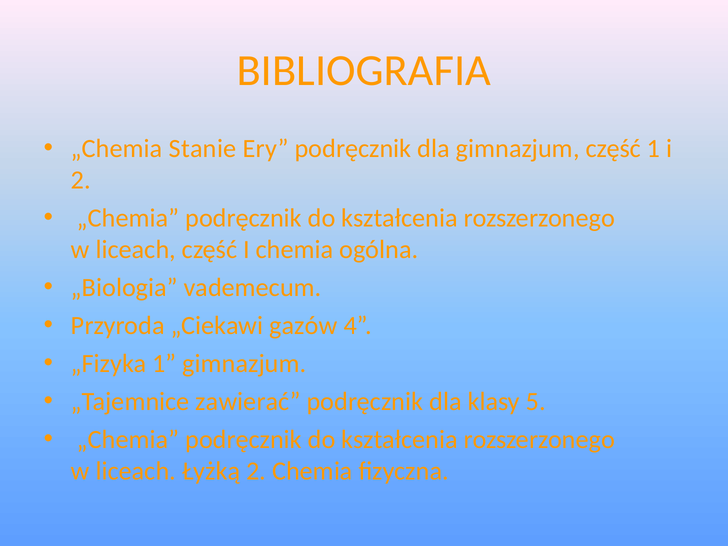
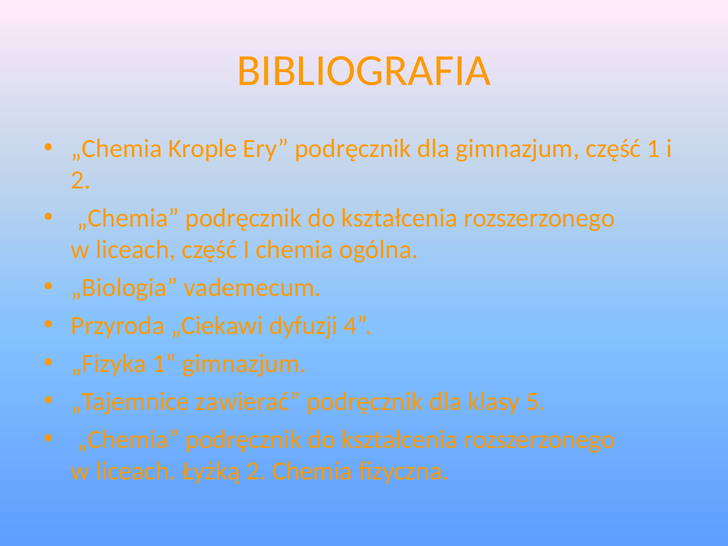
Stanie: Stanie -> Krople
gazów: gazów -> dyfuzji
